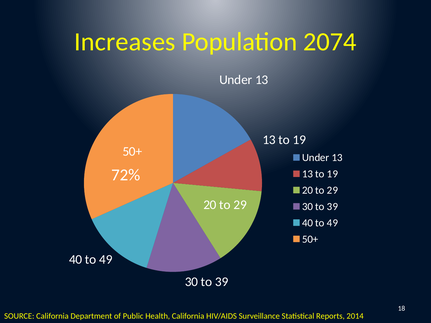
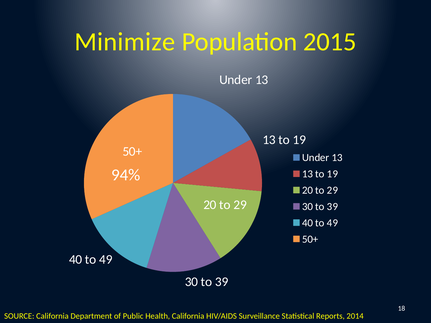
Increases: Increases -> Minimize
2074: 2074 -> 2015
72%: 72% -> 94%
